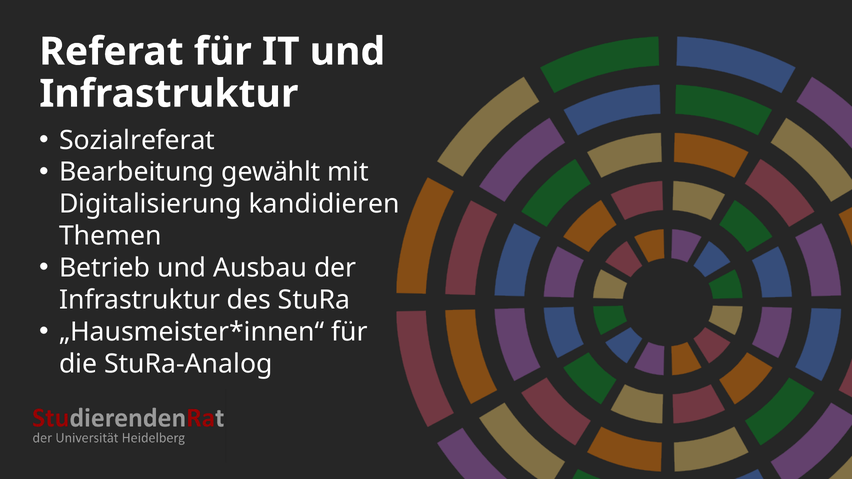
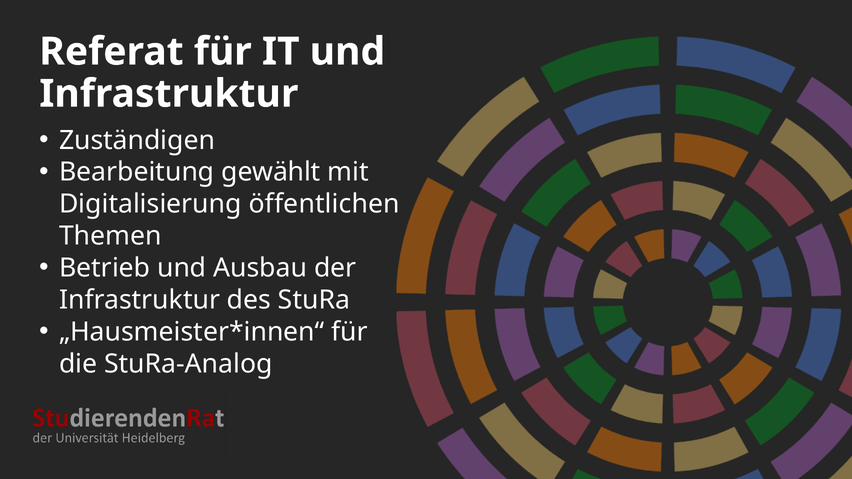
Sozialreferat: Sozialreferat -> Zuständigen
kandidieren: kandidieren -> öffentlichen
